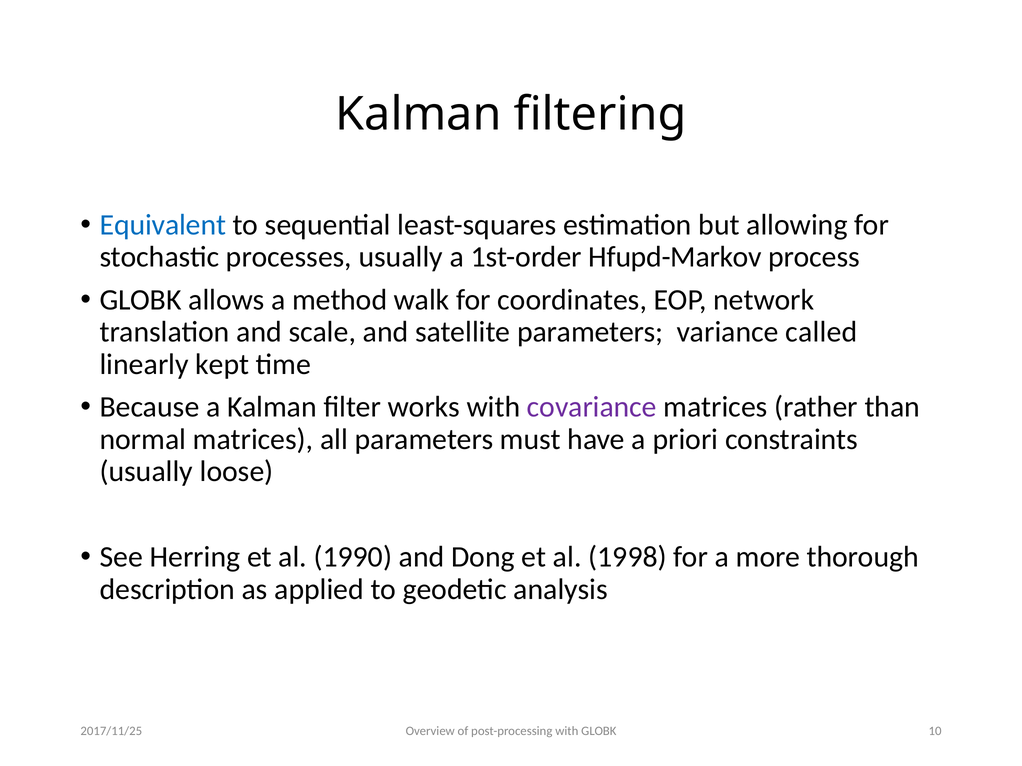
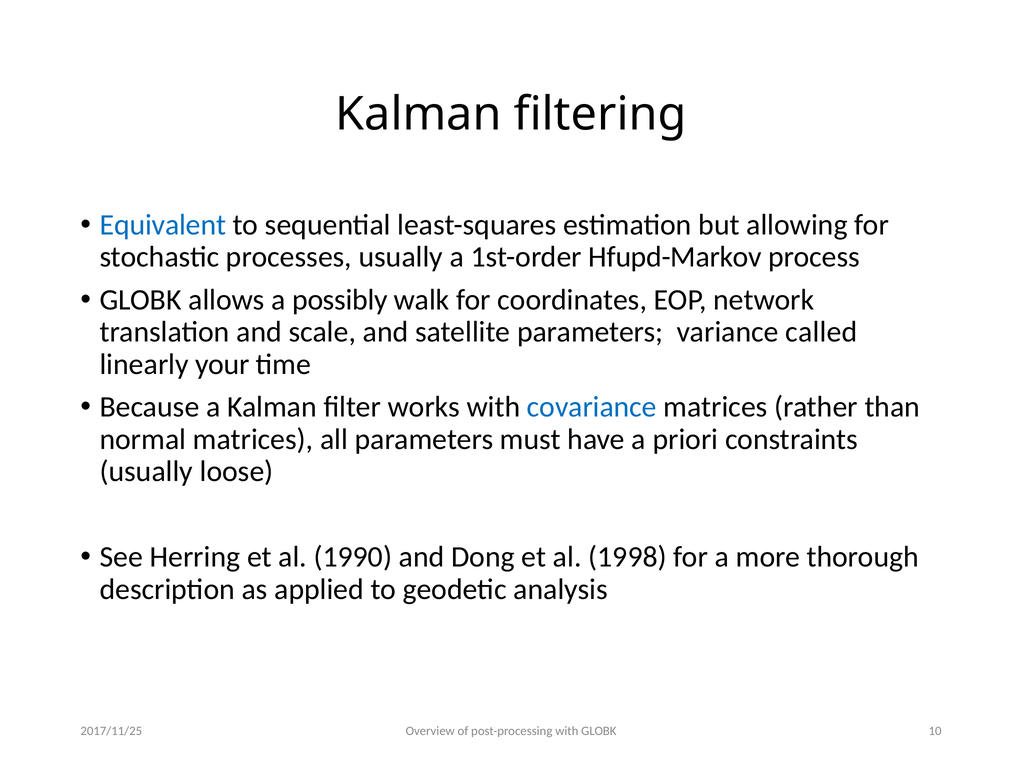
method: method -> possibly
kept: kept -> your
covariance colour: purple -> blue
